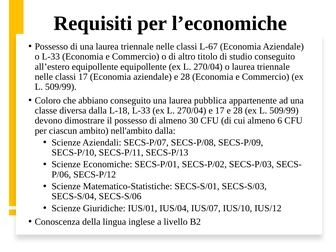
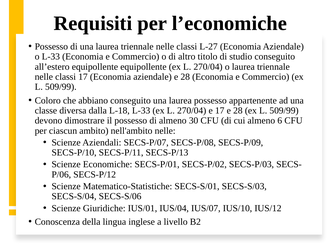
L-67: L-67 -> L-27
laurea pubblica: pubblica -> possesso
nell'ambito dalla: dalla -> nelle
